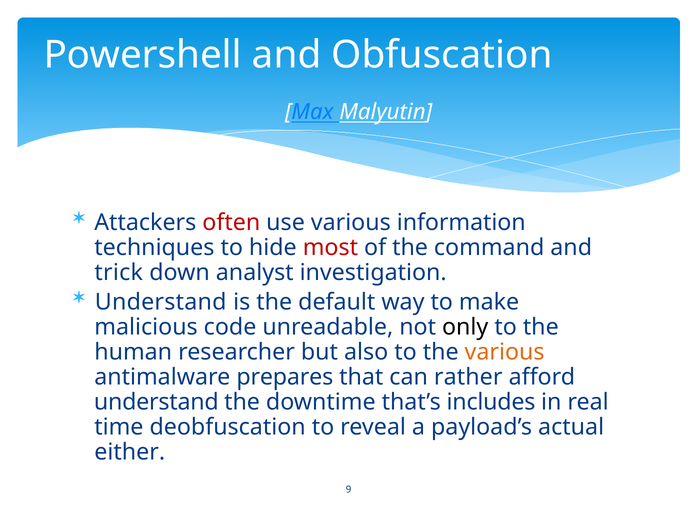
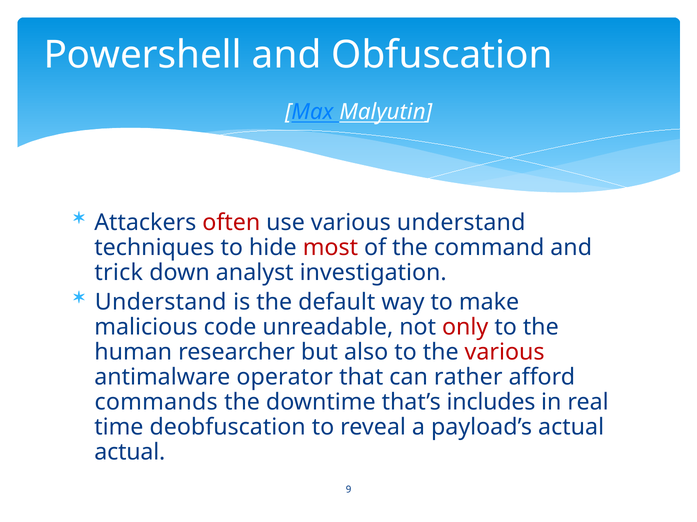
various information: information -> understand
only colour: black -> red
various at (505, 353) colour: orange -> red
prepares: prepares -> operator
understand at (156, 403): understand -> commands
either at (130, 453): either -> actual
